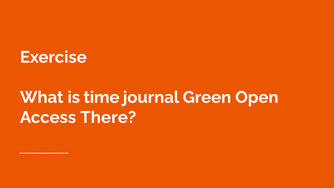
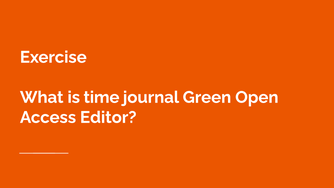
There: There -> Editor
